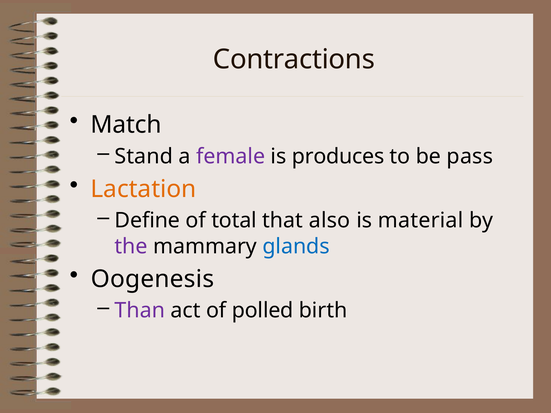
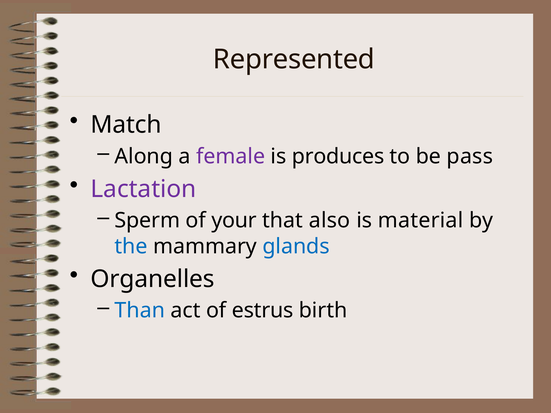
Contractions: Contractions -> Represented
Stand: Stand -> Along
Lactation colour: orange -> purple
Define: Define -> Sperm
total: total -> your
the colour: purple -> blue
Oogenesis: Oogenesis -> Organelles
Than colour: purple -> blue
polled: polled -> estrus
